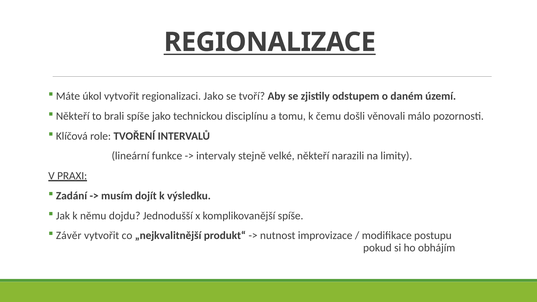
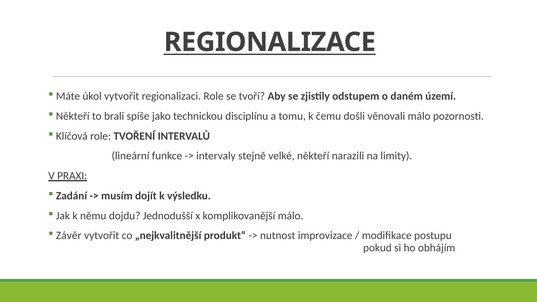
regionalizaci Jako: Jako -> Role
komplikovanější spíše: spíše -> málo
